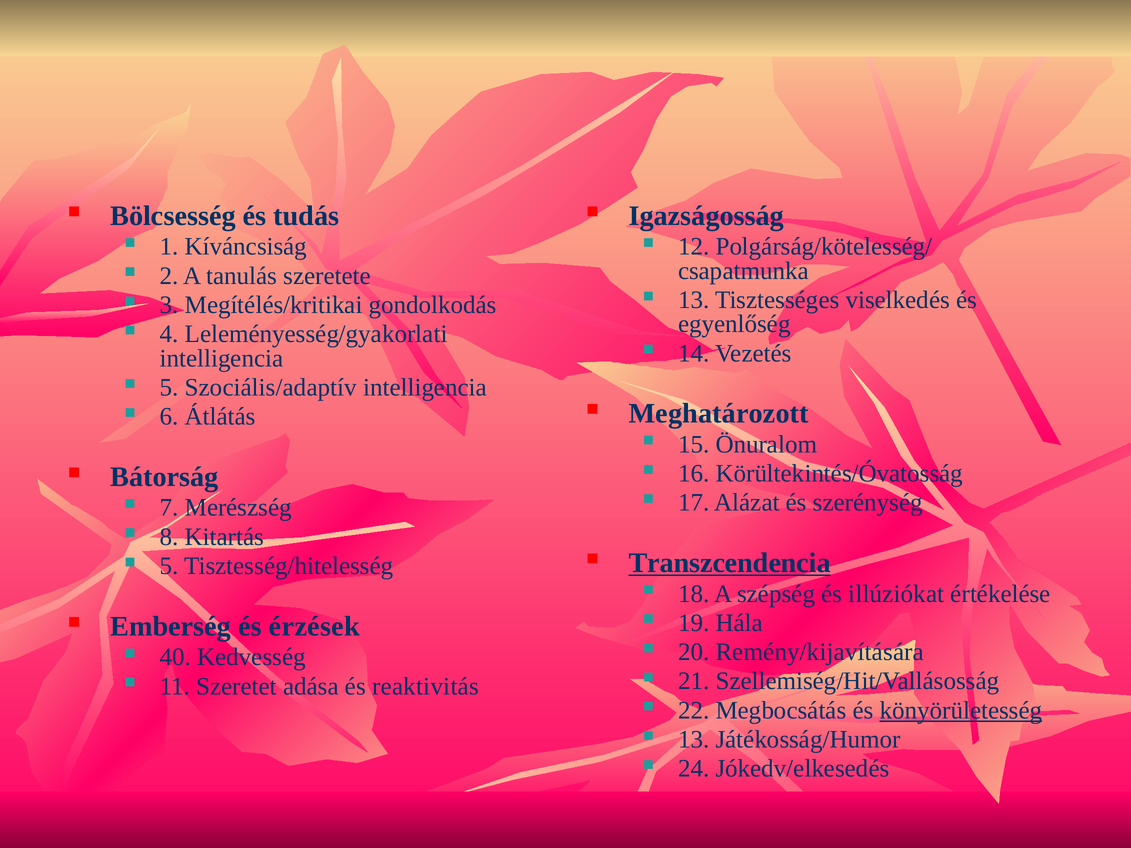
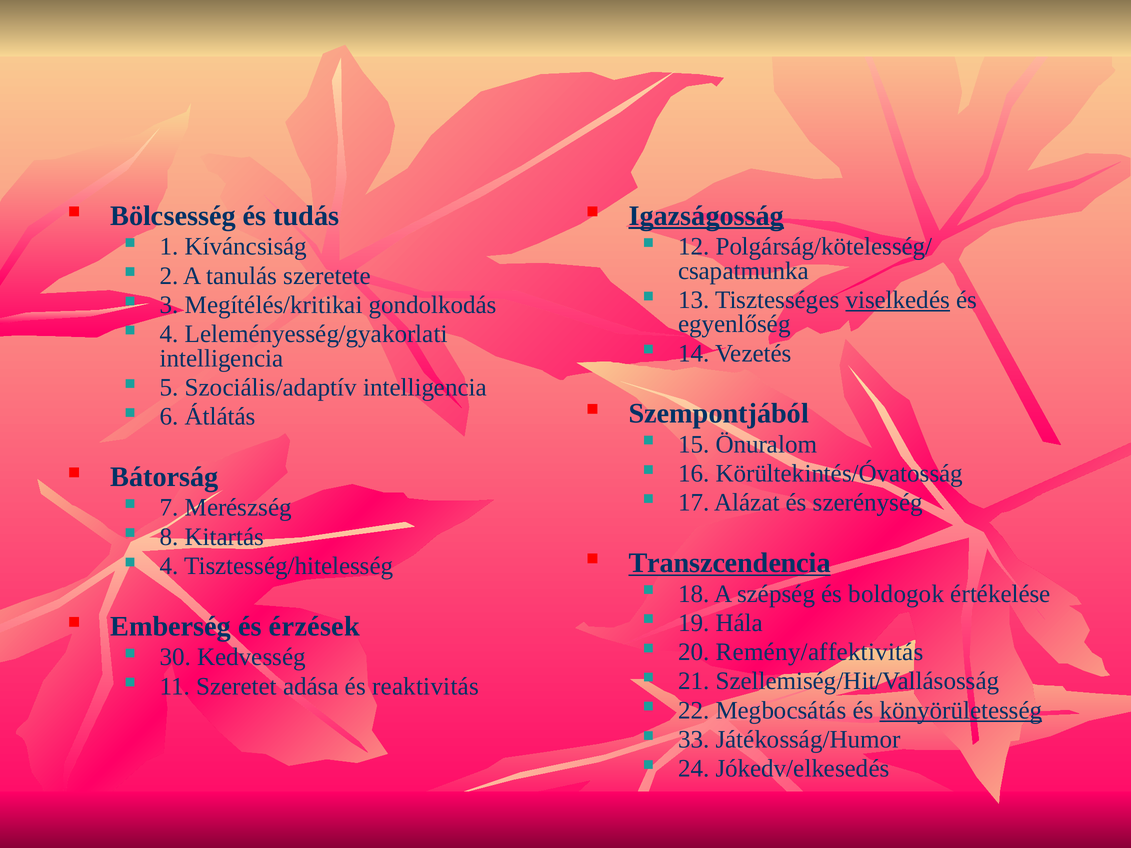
Igazságosság underline: none -> present
viselkedés underline: none -> present
Meghatározott: Meghatározott -> Szempontjából
5 at (169, 566): 5 -> 4
illúziókat: illúziókat -> boldogok
Remény/kijavítására: Remény/kijavítására -> Remény/affektivitás
40: 40 -> 30
13 at (694, 740): 13 -> 33
